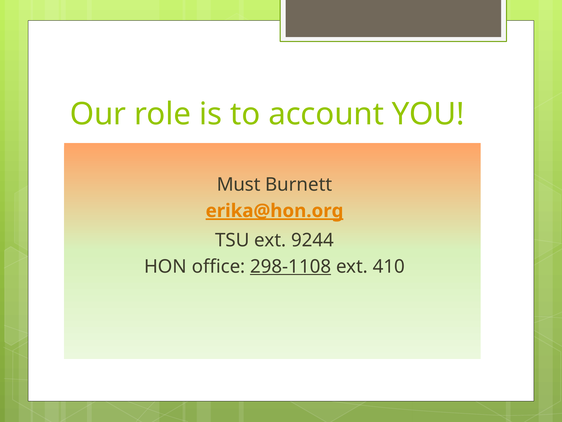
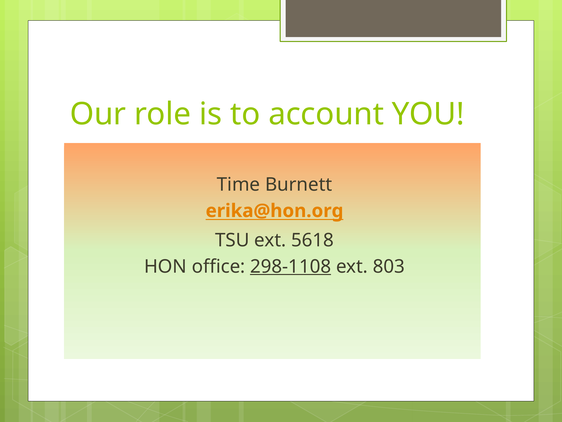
Must: Must -> Time
erika@hon.org underline: present -> none
9244: 9244 -> 5618
410: 410 -> 803
